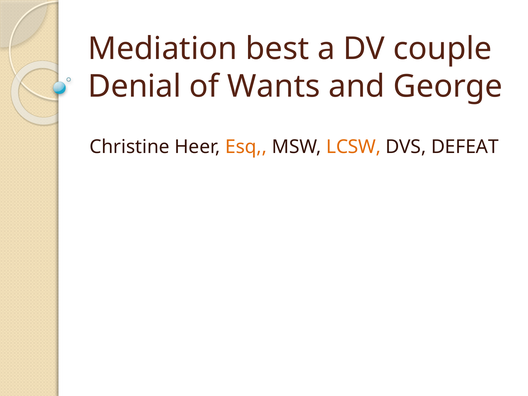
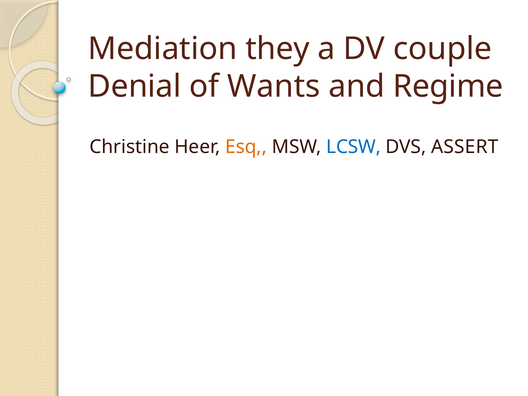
best: best -> they
George: George -> Regime
LCSW colour: orange -> blue
DEFEAT: DEFEAT -> ASSERT
